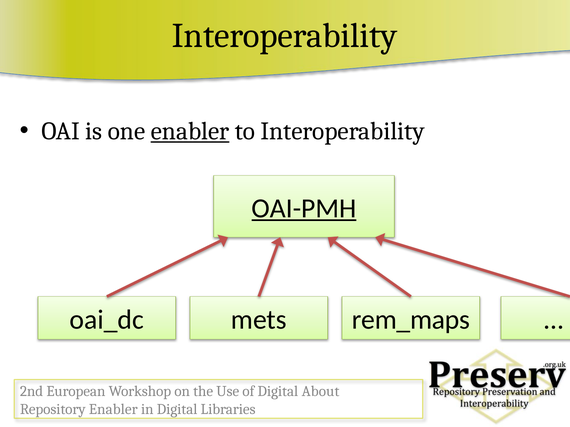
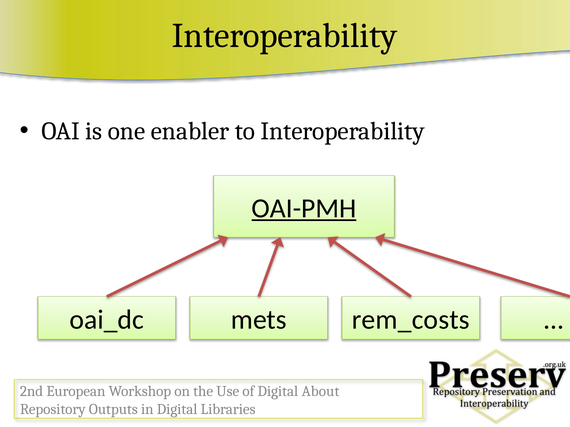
enabler at (190, 131) underline: present -> none
rem_maps: rem_maps -> rem_costs
Repository Enabler: Enabler -> Outputs
